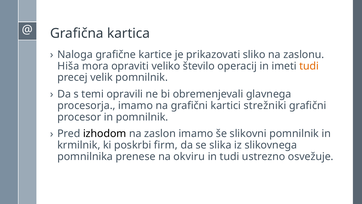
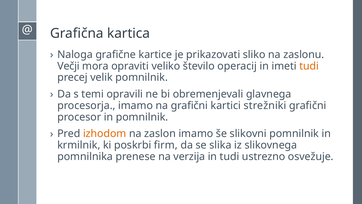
Hiša: Hiša -> Večji
izhodom colour: black -> orange
okviru: okviru -> verzija
